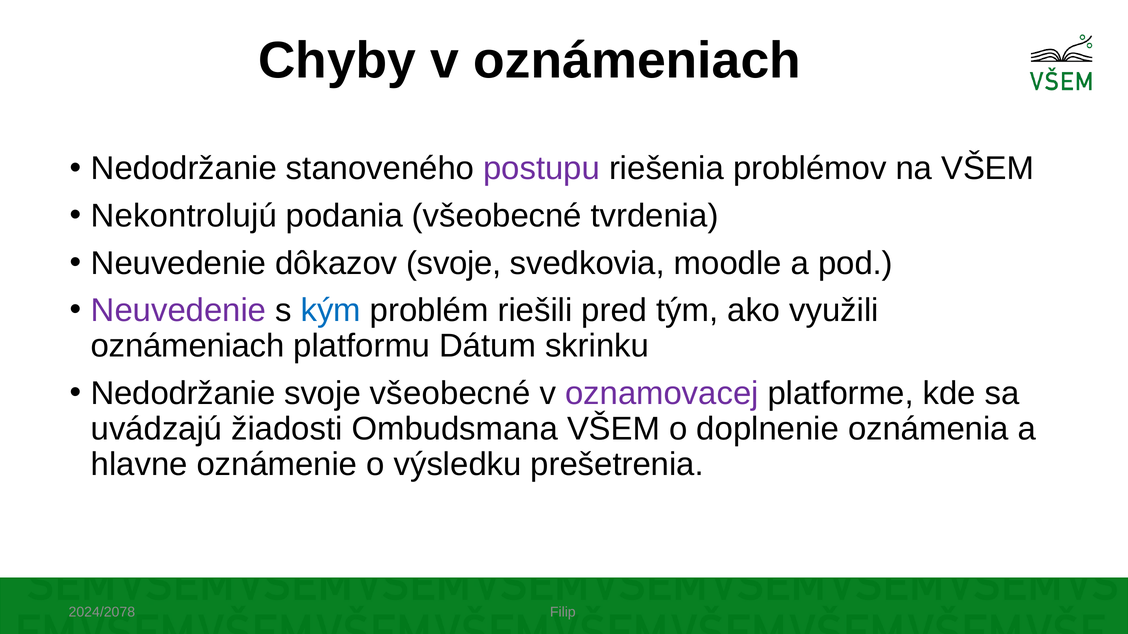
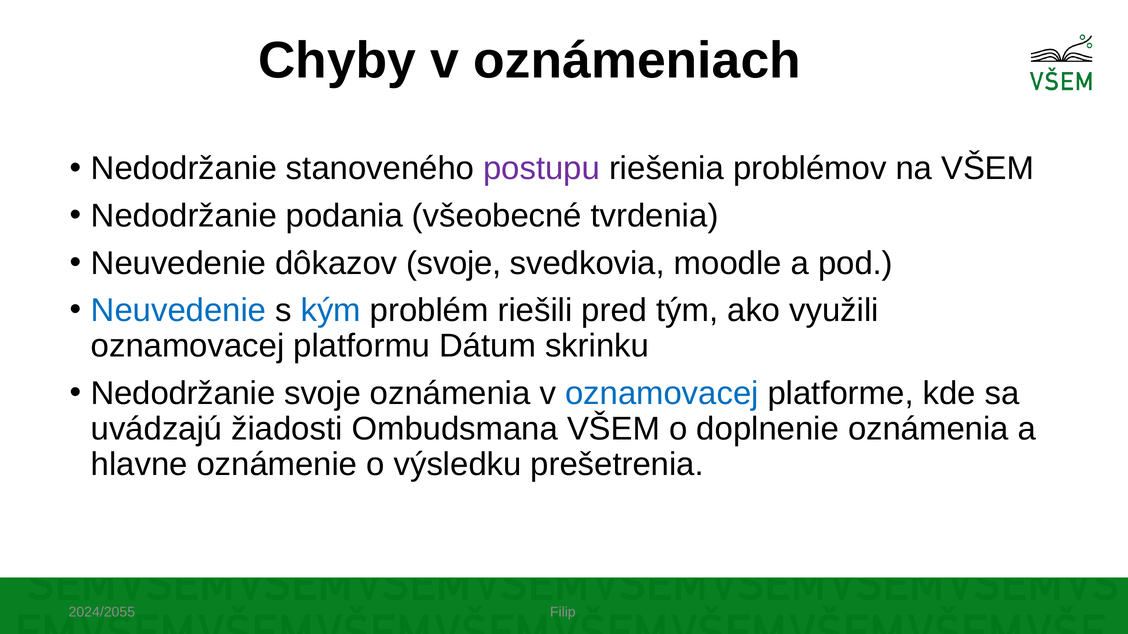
Nekontrolujú at (184, 216): Nekontrolujú -> Nedodržanie
Neuvedenie at (178, 311) colour: purple -> blue
oznámeniach at (188, 346): oznámeniach -> oznamovacej
svoje všeobecné: všeobecné -> oznámenia
oznamovacej at (662, 393) colour: purple -> blue
2024/2078: 2024/2078 -> 2024/2055
